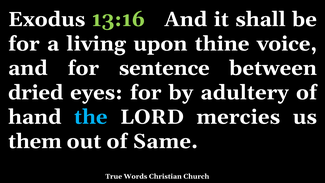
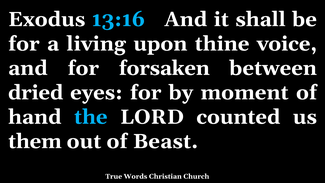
13:16 colour: light green -> light blue
sentence: sentence -> forsaken
adultery: adultery -> moment
mercies: mercies -> counted
Same: Same -> Beast
